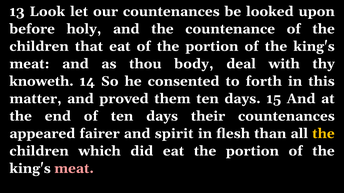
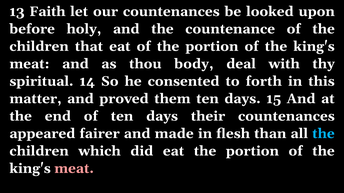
Look: Look -> Faith
knoweth: knoweth -> spiritual
spirit: spirit -> made
the at (323, 134) colour: yellow -> light blue
